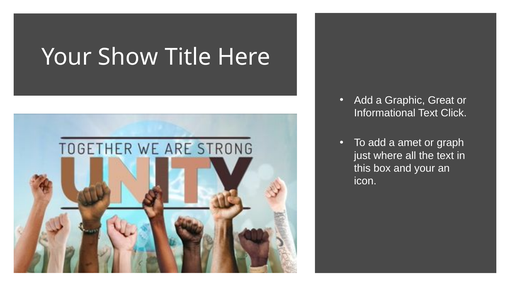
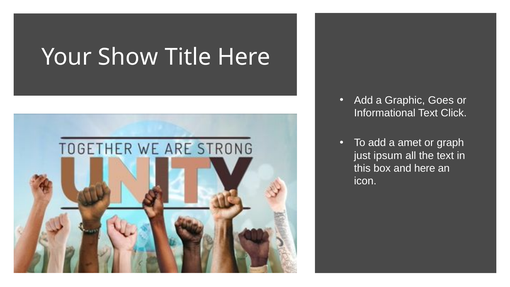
Great: Great -> Goes
where: where -> ipsum
and your: your -> here
